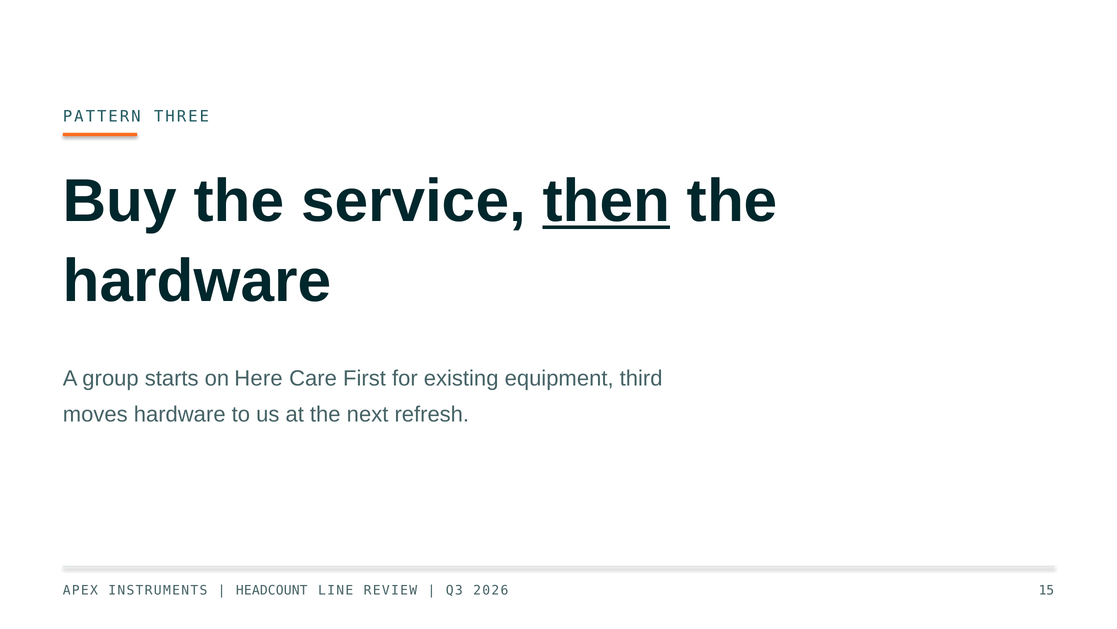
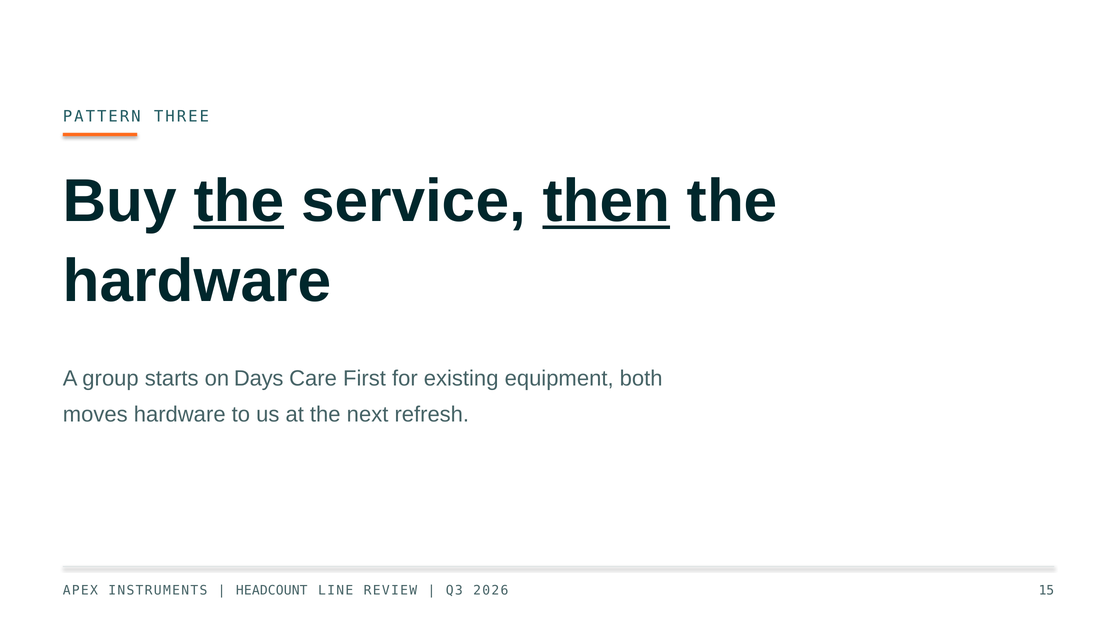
the at (239, 201) underline: none -> present
Here: Here -> Days
third: third -> both
